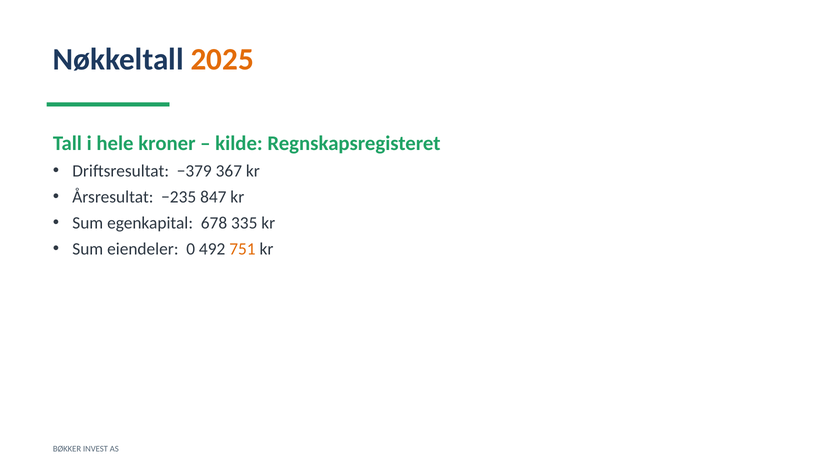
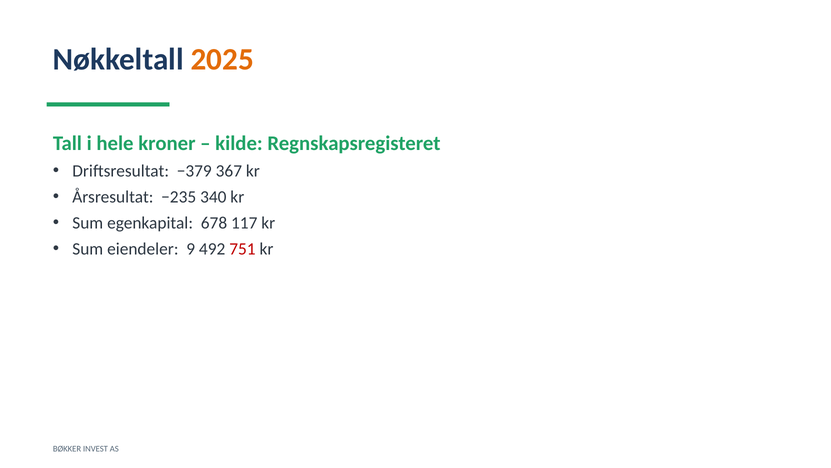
847: 847 -> 340
335: 335 -> 117
0: 0 -> 9
751 colour: orange -> red
